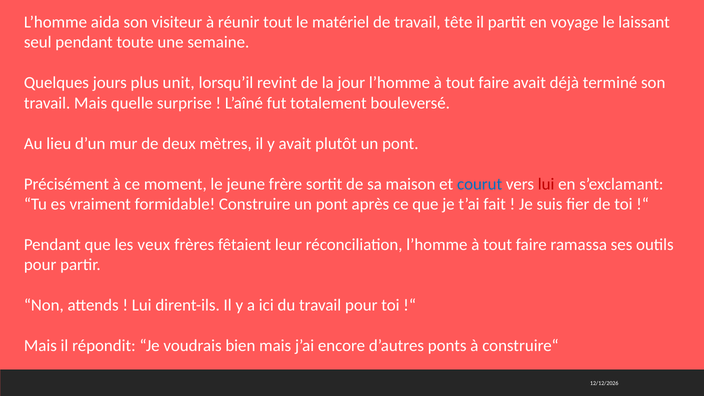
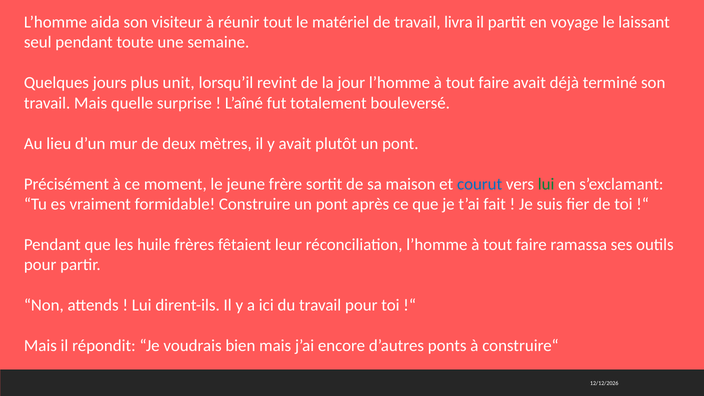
tête: tête -> livra
lui at (546, 184) colour: red -> green
veux: veux -> huile
